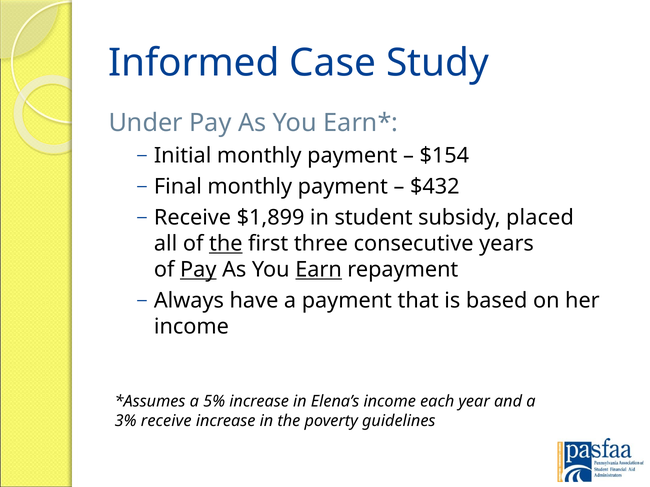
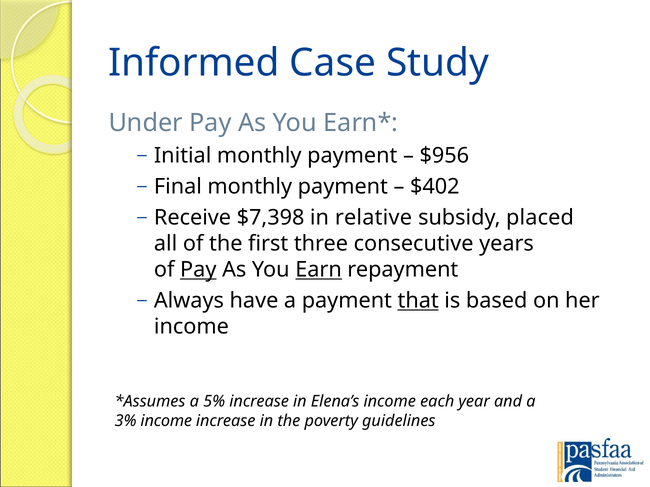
$154: $154 -> $956
$432: $432 -> $402
$1,899: $1,899 -> $7,398
student: student -> relative
the at (226, 244) underline: present -> none
that underline: none -> present
3% receive: receive -> income
